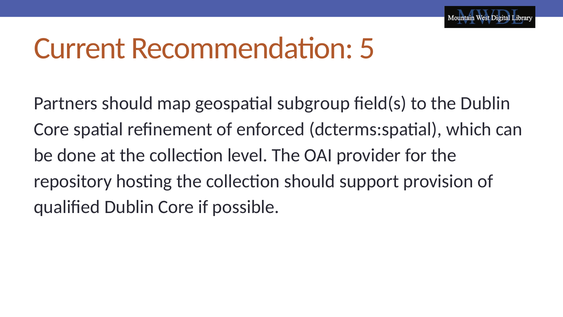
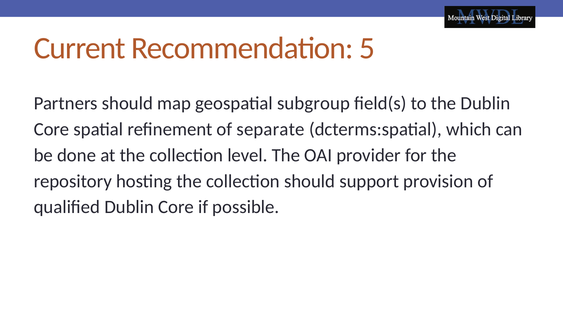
enforced: enforced -> separate
